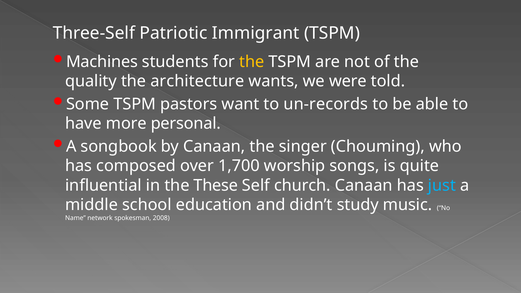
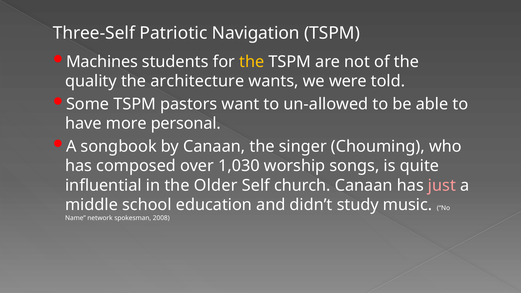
Immigrant: Immigrant -> Navigation
un-records: un-records -> un-allowed
1,700: 1,700 -> 1,030
These: These -> Older
just colour: light blue -> pink
